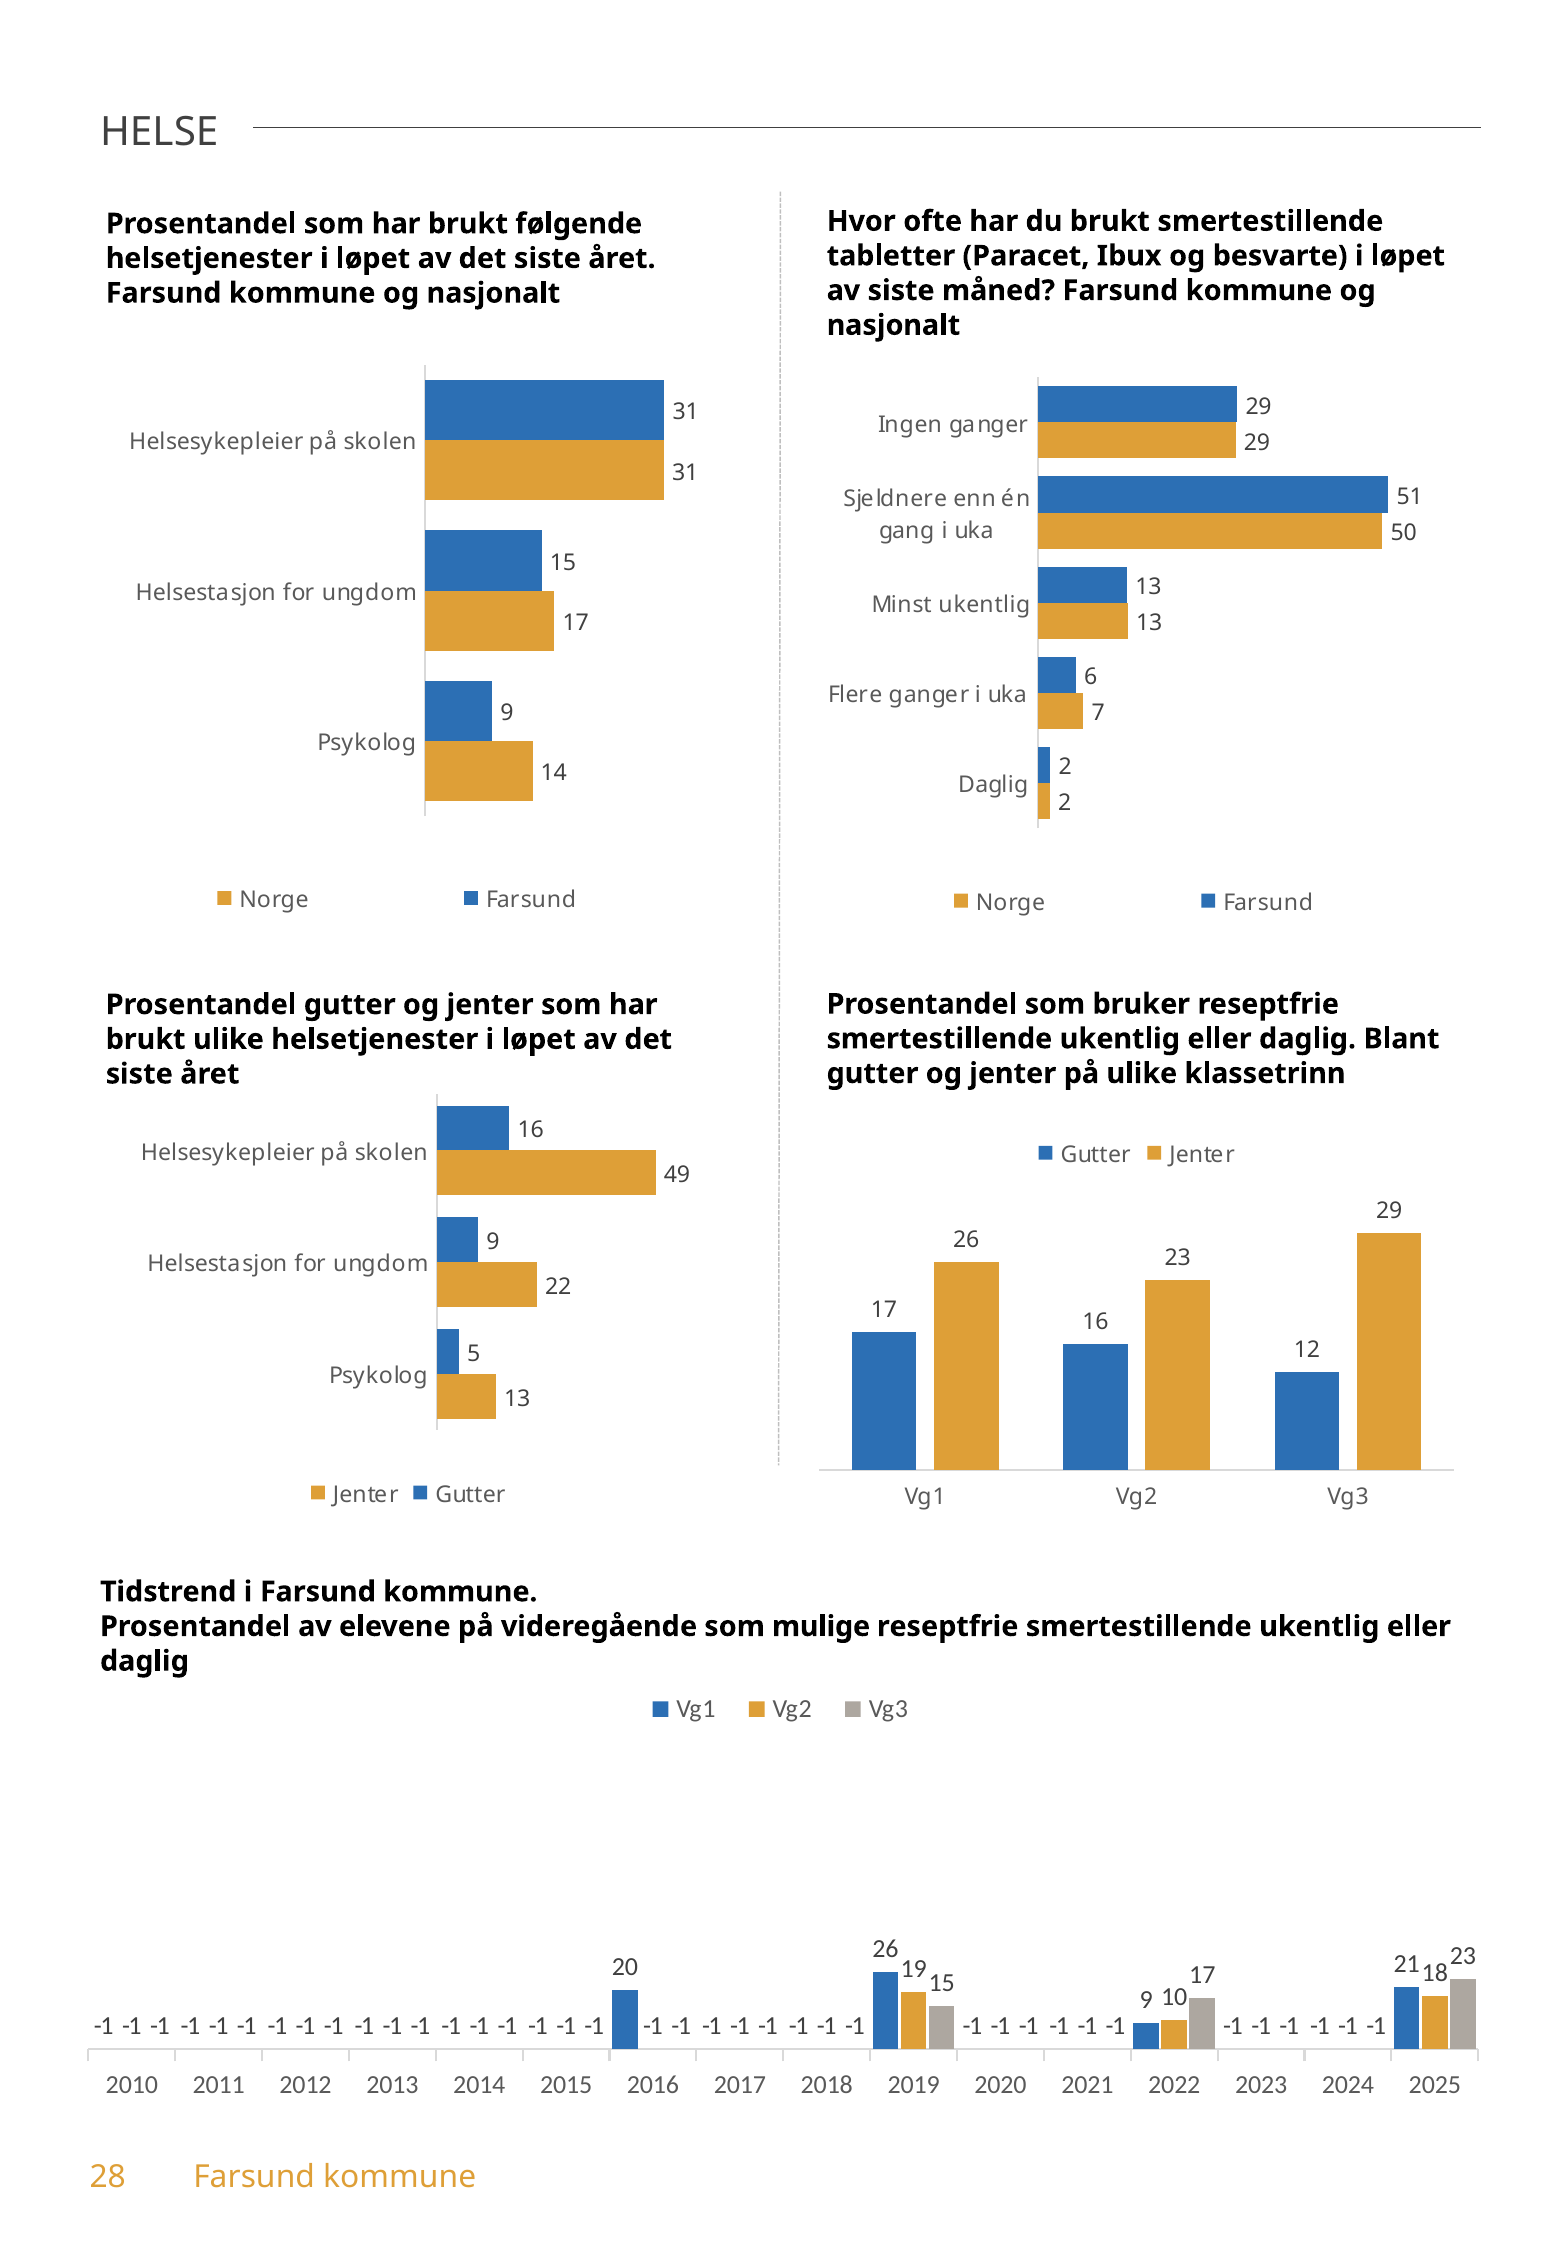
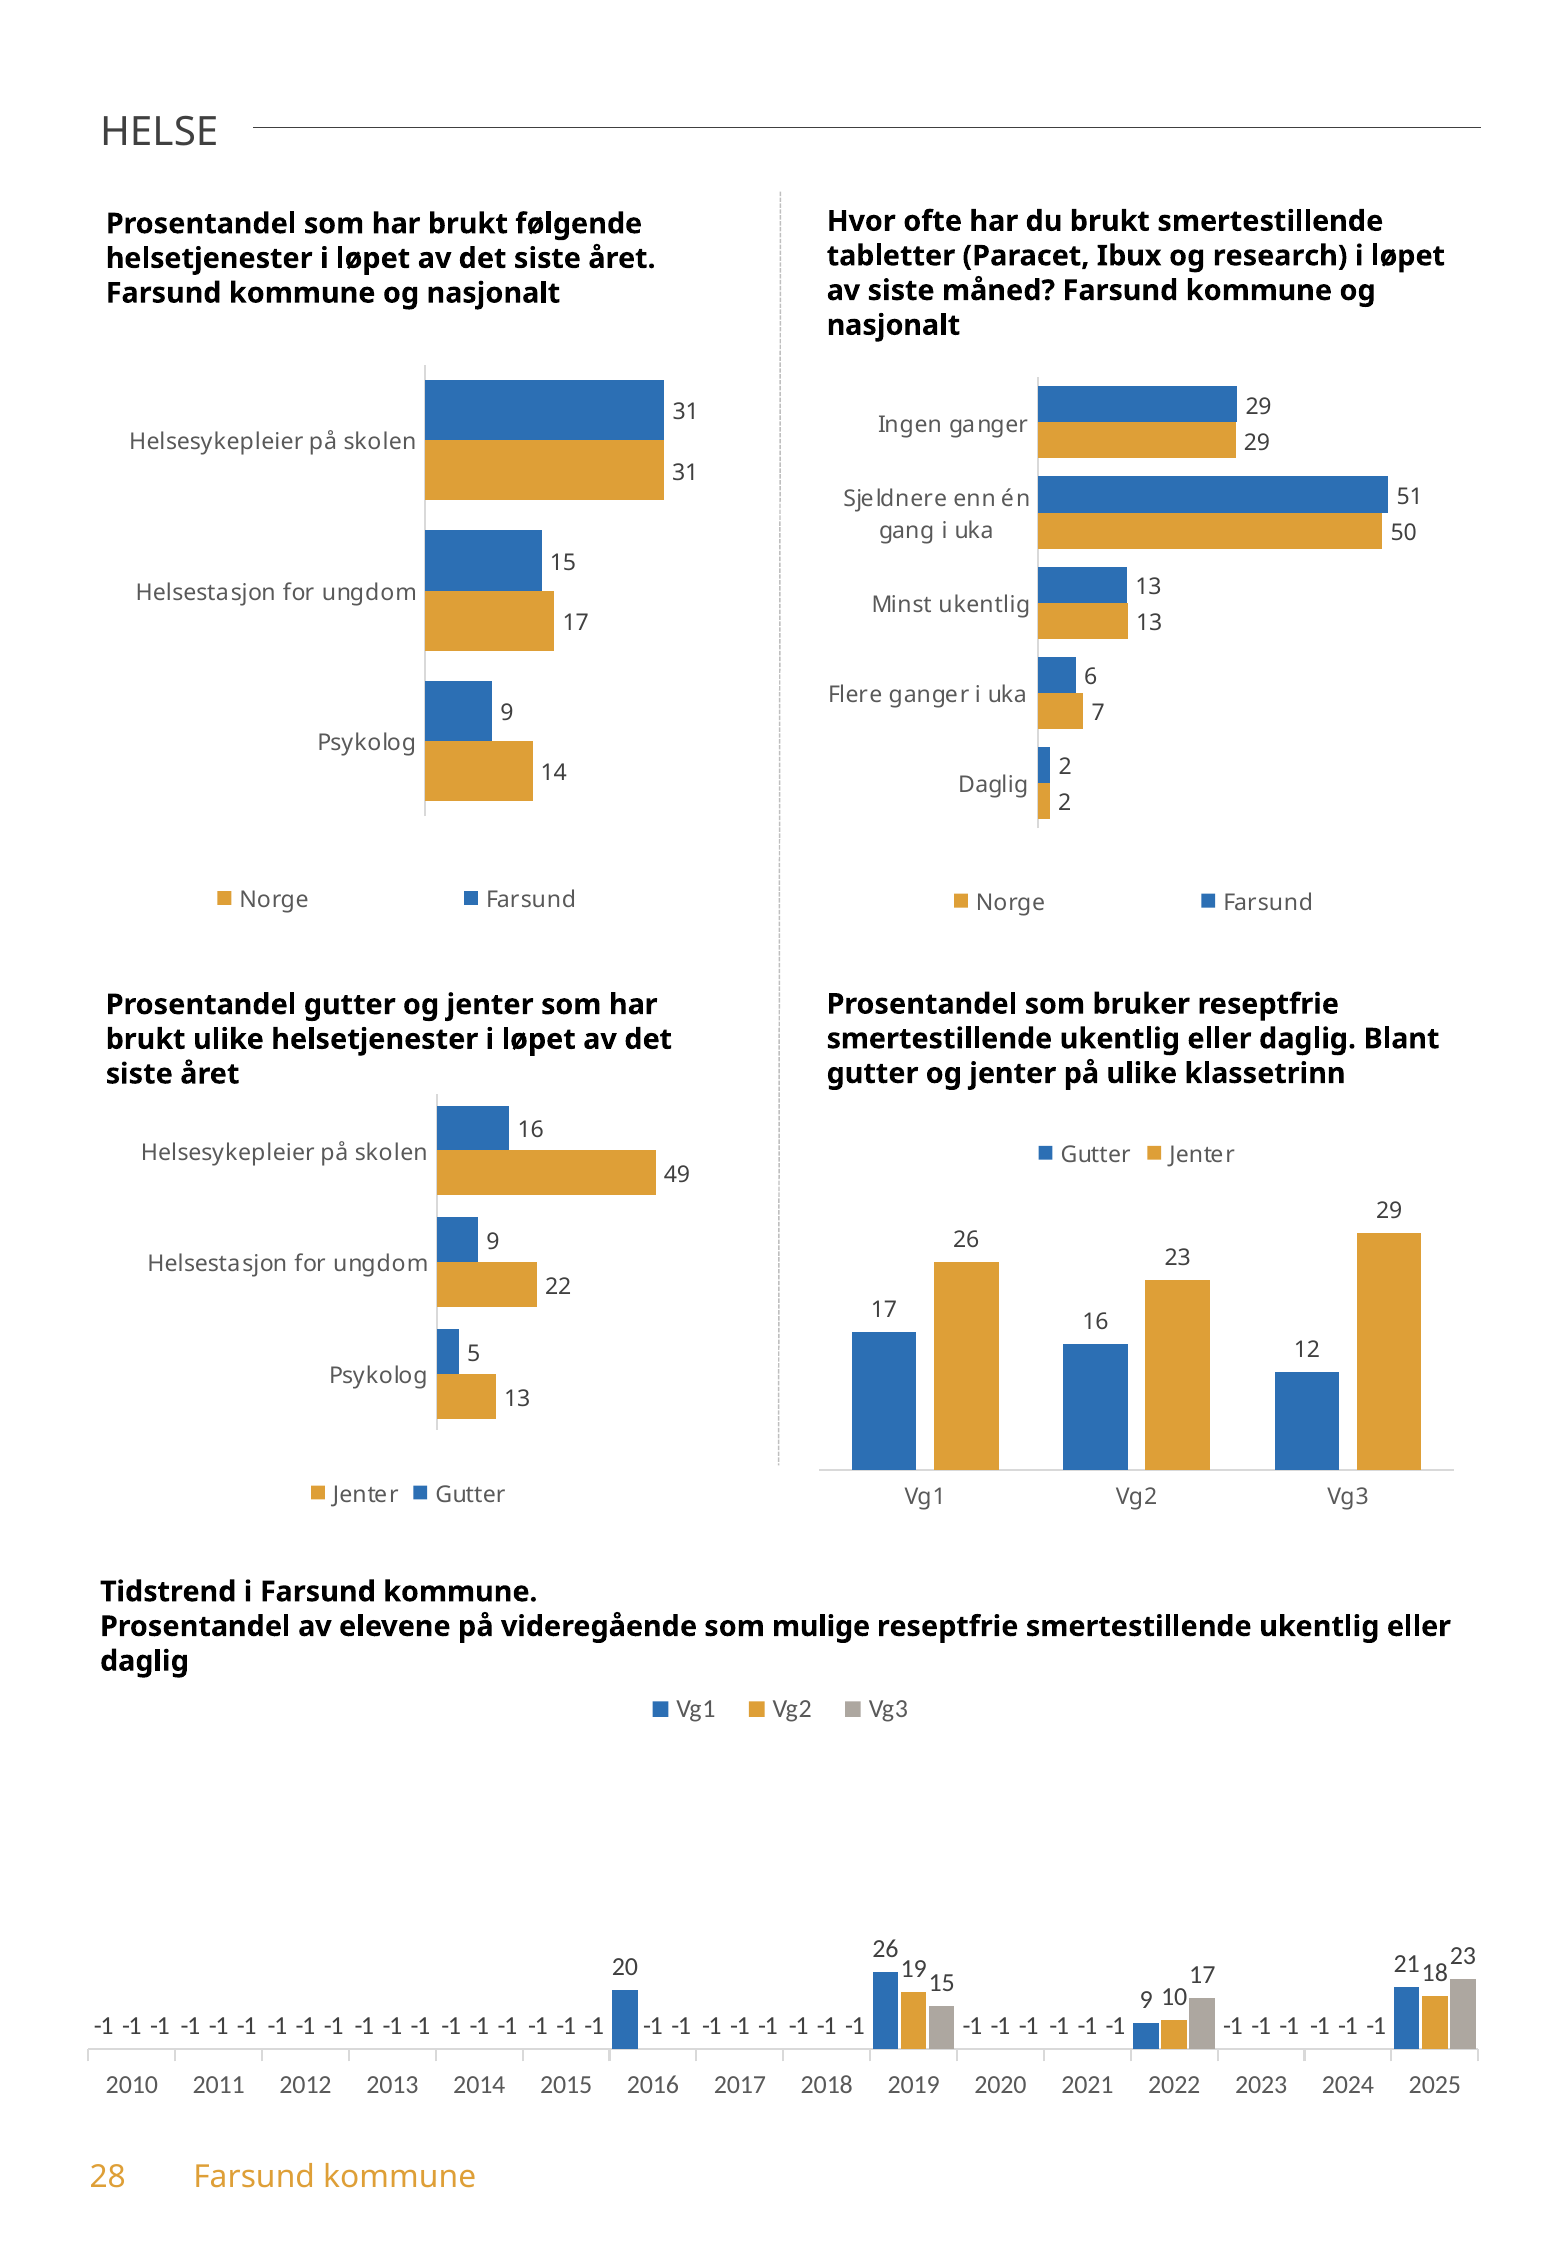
besvarte: besvarte -> research
